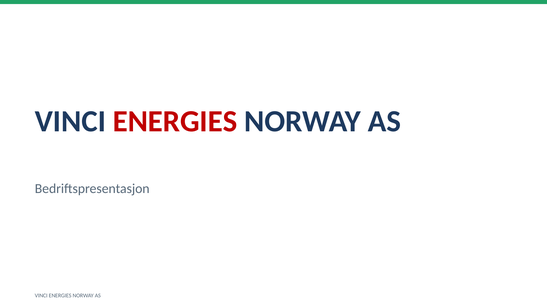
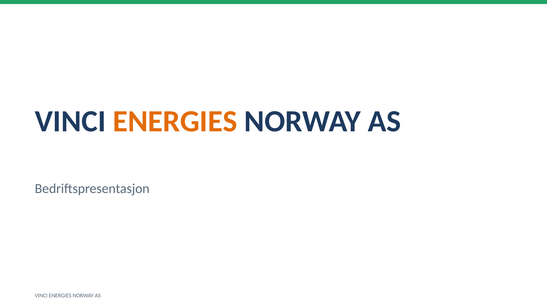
ENERGIES at (175, 121) colour: red -> orange
